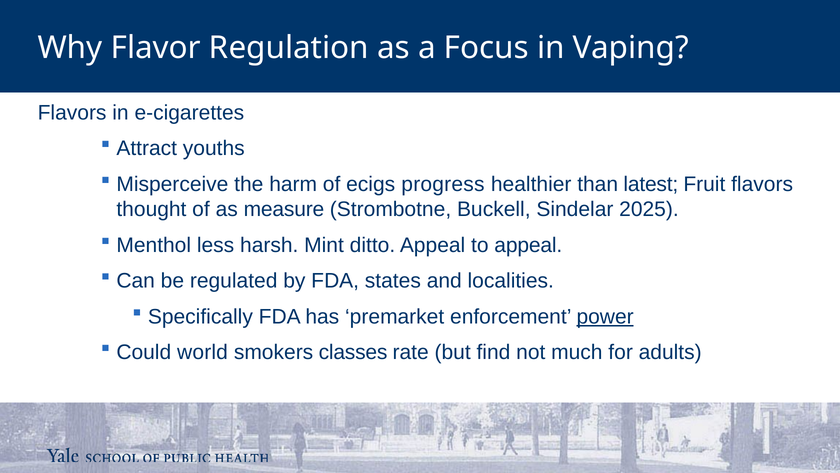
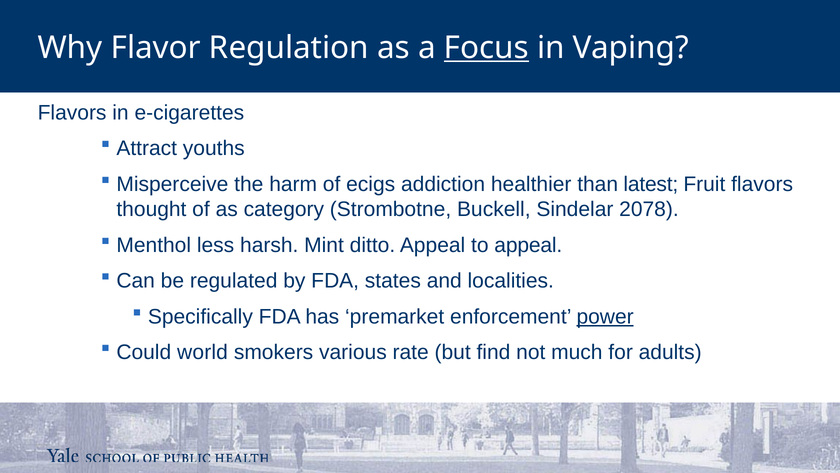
Focus underline: none -> present
progress: progress -> addiction
measure: measure -> category
2025: 2025 -> 2078
classes: classes -> various
